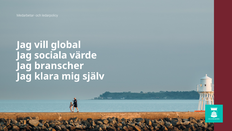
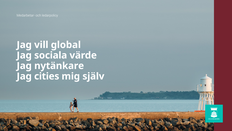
branscher: branscher -> nytänkare
klara: klara -> cities
